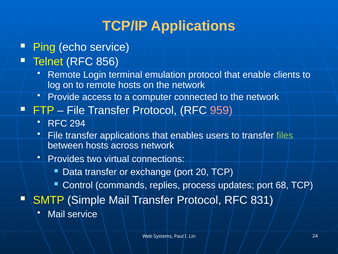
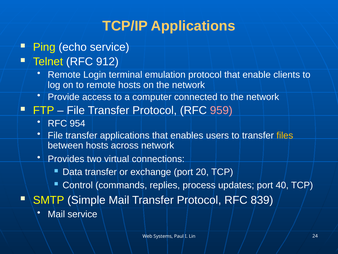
856: 856 -> 912
294: 294 -> 954
files colour: light green -> yellow
68: 68 -> 40
831: 831 -> 839
